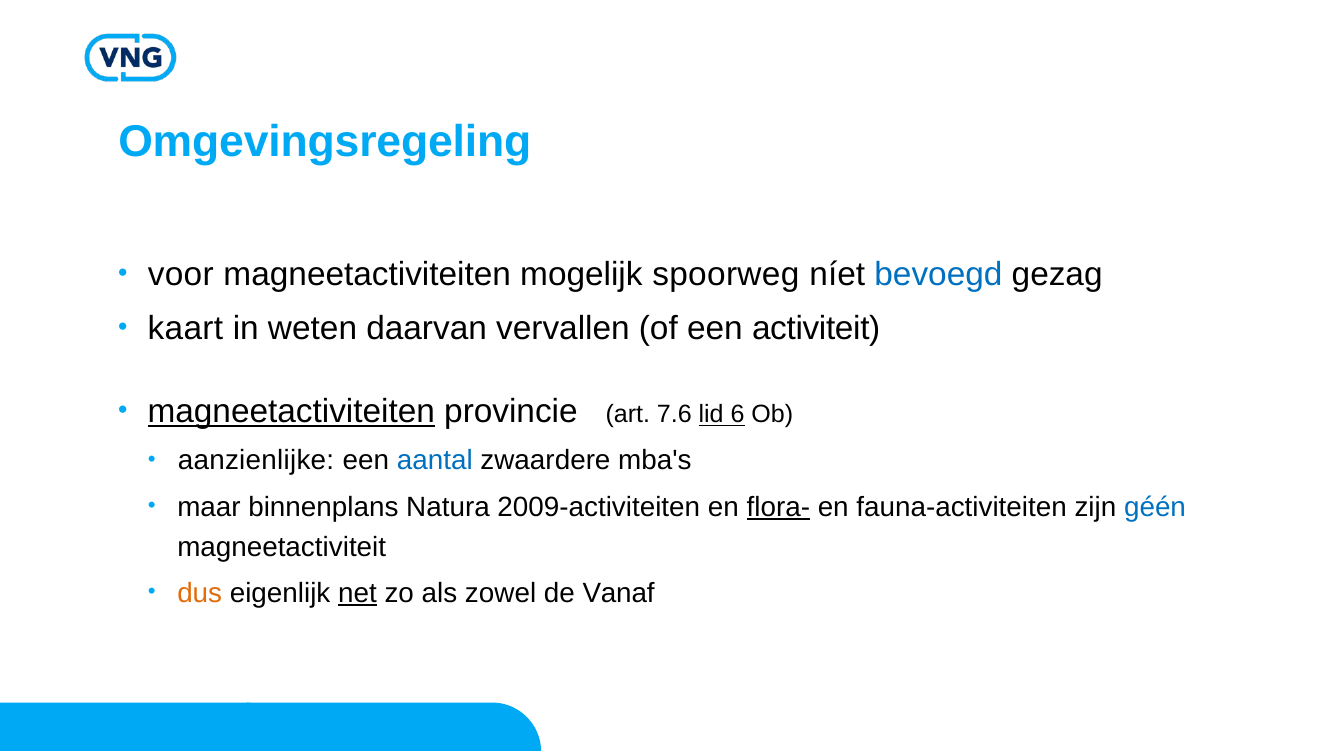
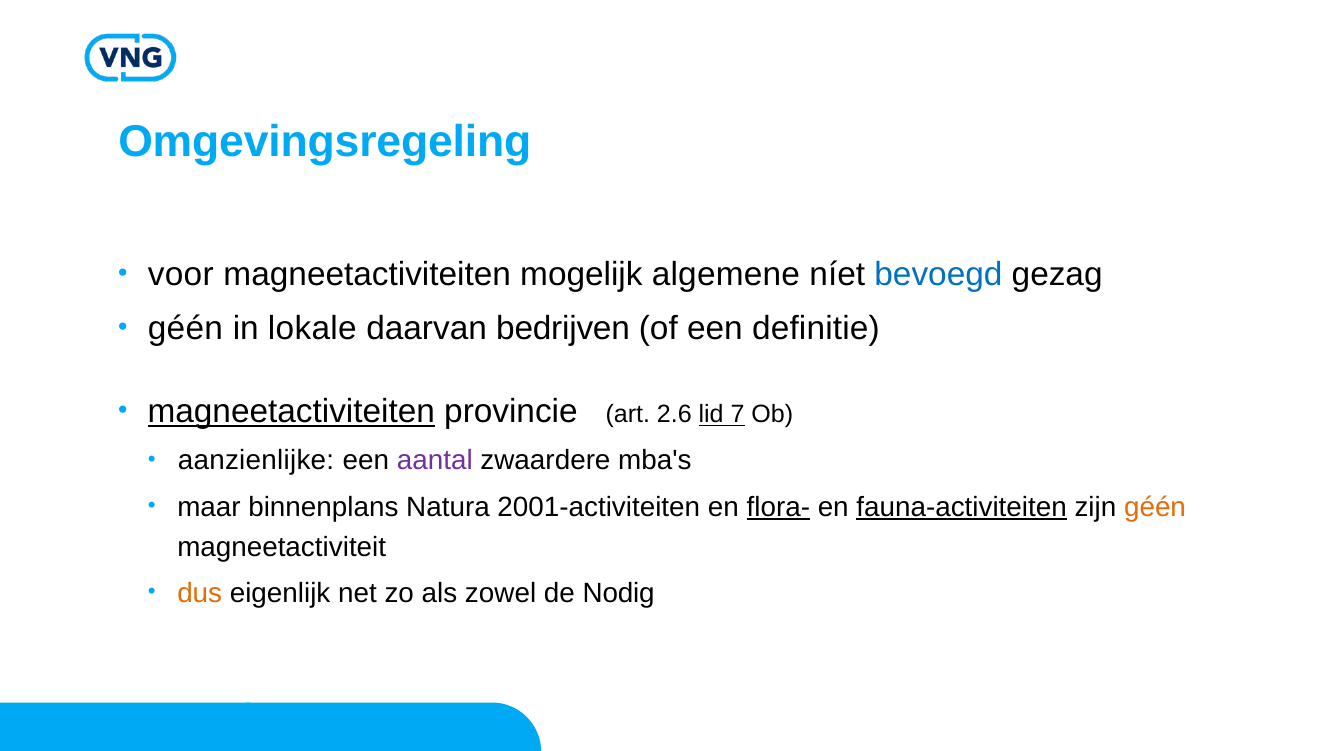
spoorweg: spoorweg -> algemene
kaart at (185, 329): kaart -> géén
weten: weten -> lokale
vervallen: vervallen -> bedrijven
activiteit: activiteit -> definitie
7.6: 7.6 -> 2.6
6: 6 -> 7
aantal colour: blue -> purple
2009-activiteiten: 2009-activiteiten -> 2001-activiteiten
fauna-activiteiten underline: none -> present
géén at (1155, 507) colour: blue -> orange
net underline: present -> none
Vanaf: Vanaf -> Nodig
